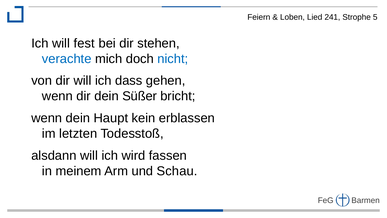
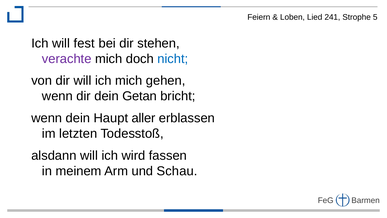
verachte colour: blue -> purple
ich dass: dass -> mich
Süßer: Süßer -> Getan
kein: kein -> aller
